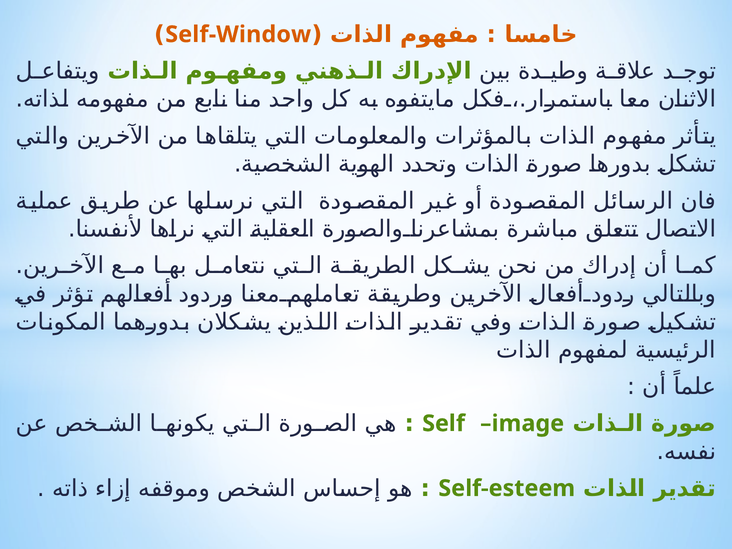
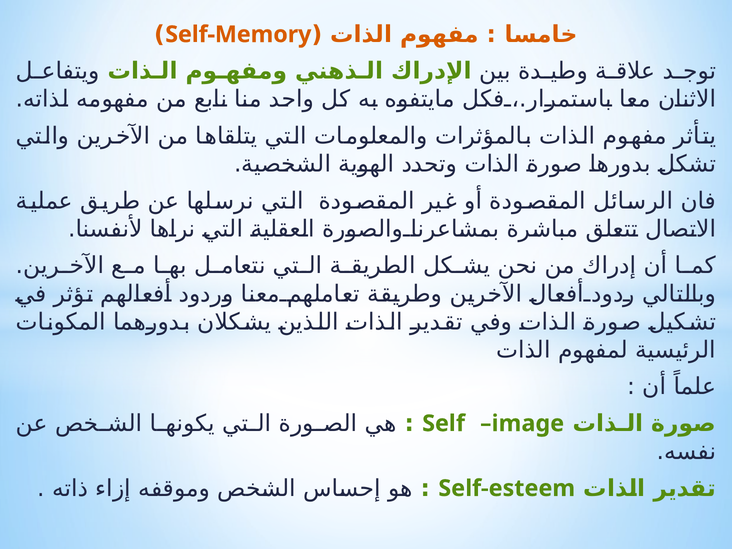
Self-Window: Self-Window -> Self-Memory
